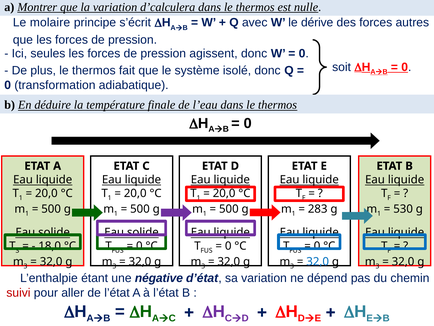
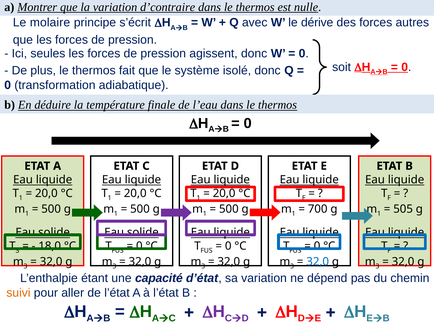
d’calculera: d’calculera -> d’contraire
283: 283 -> 700
530: 530 -> 505
négative: négative -> capacité
suivi colour: red -> orange
